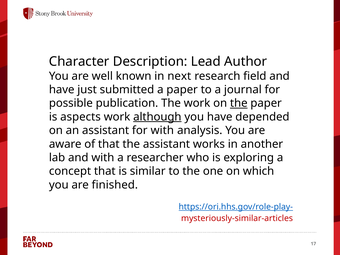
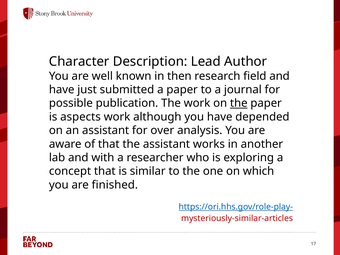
next: next -> then
although underline: present -> none
for with: with -> over
